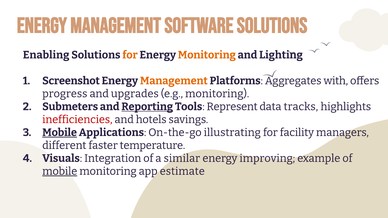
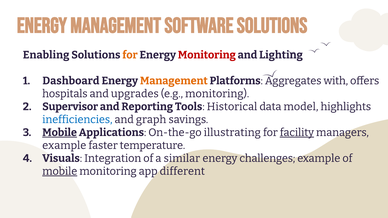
Monitoring at (207, 55) colour: orange -> red
Screenshot: Screenshot -> Dashboard
progress: progress -> hospitals
Submeters: Submeters -> Supervisor
Reporting underline: present -> none
Represent: Represent -> Historical
tracks: tracks -> model
inefficiencies colour: red -> blue
hotels: hotels -> graph
facility underline: none -> present
different at (64, 146): different -> example
improving: improving -> challenges
estimate: estimate -> different
